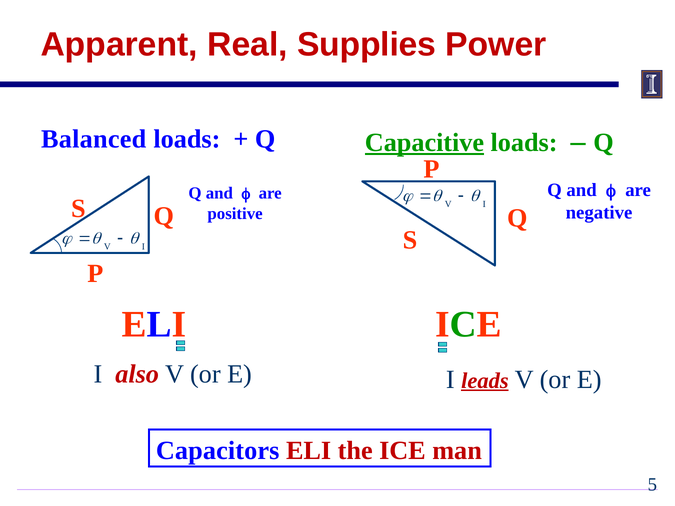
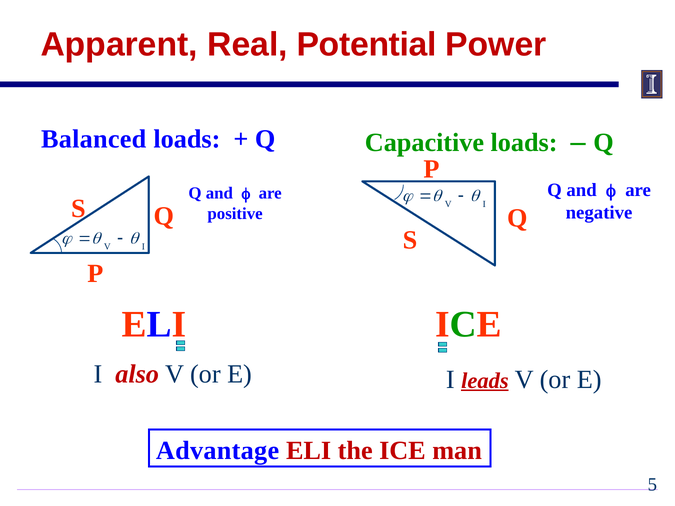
Supplies: Supplies -> Potential
Capacitive underline: present -> none
Capacitors: Capacitors -> Advantage
